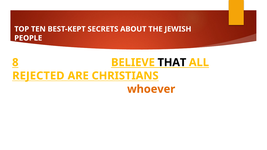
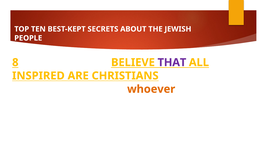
8 EXPECT: EXPECT -> ABOUT
THAT colour: black -> purple
REJECTED: REJECTED -> INSPIRED
